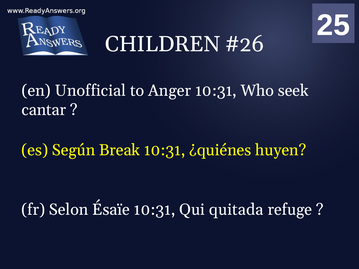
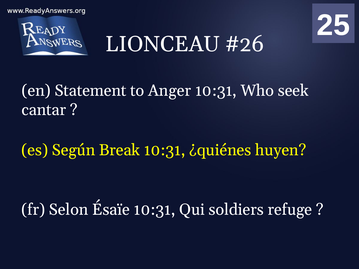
CHILDREN: CHILDREN -> LIONCEAU
Unofficial: Unofficial -> Statement
quitada: quitada -> soldiers
